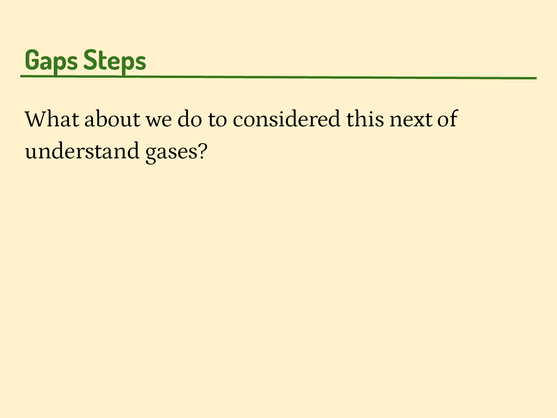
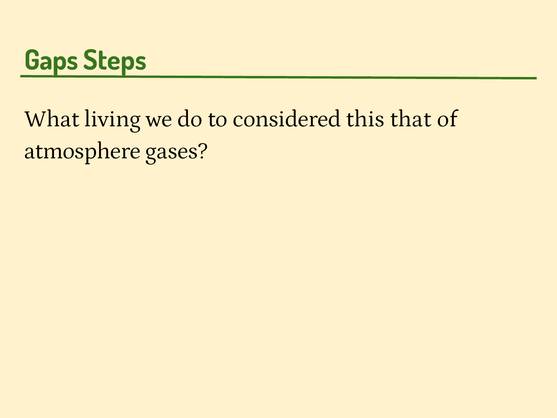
about: about -> living
next: next -> that
understand: understand -> atmosphere
